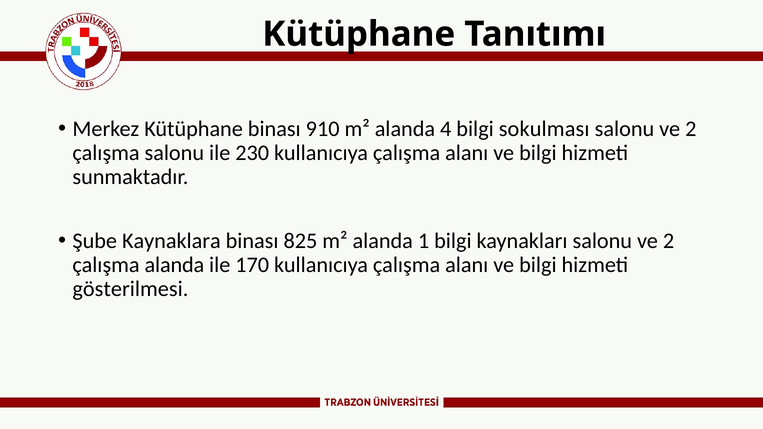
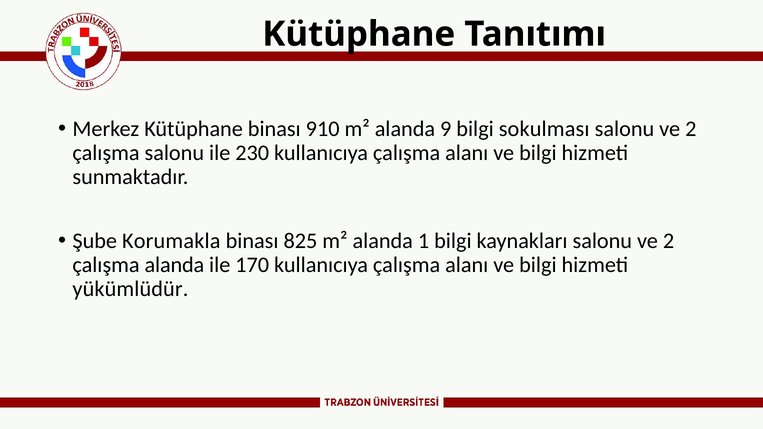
4: 4 -> 9
Kaynaklara: Kaynaklara -> Korumakla
gösterilmesi: gösterilmesi -> yükümlüdür
